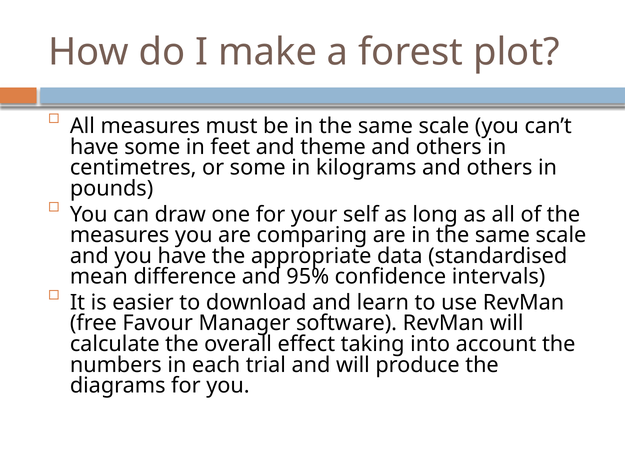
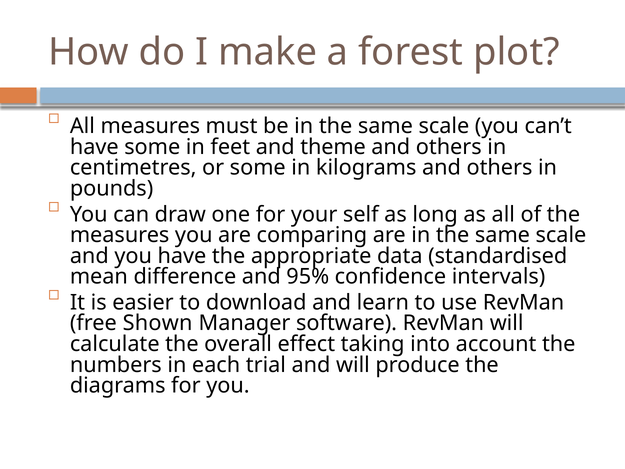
Favour: Favour -> Shown
